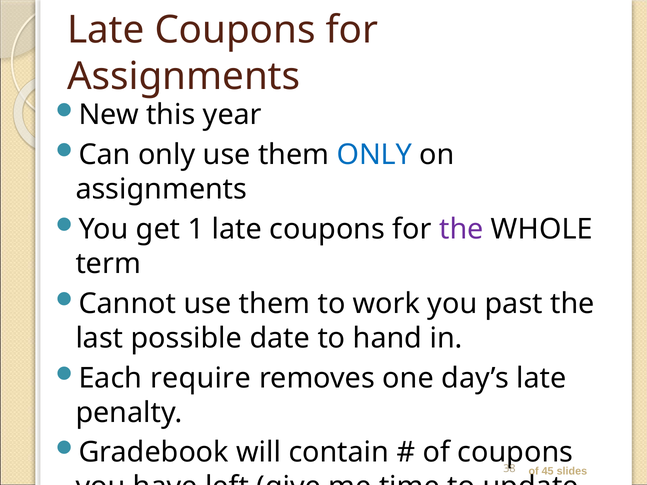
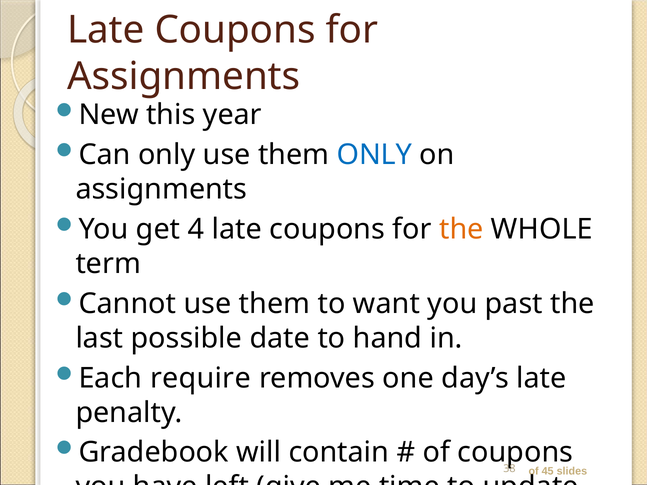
1: 1 -> 4
the at (461, 229) colour: purple -> orange
work: work -> want
